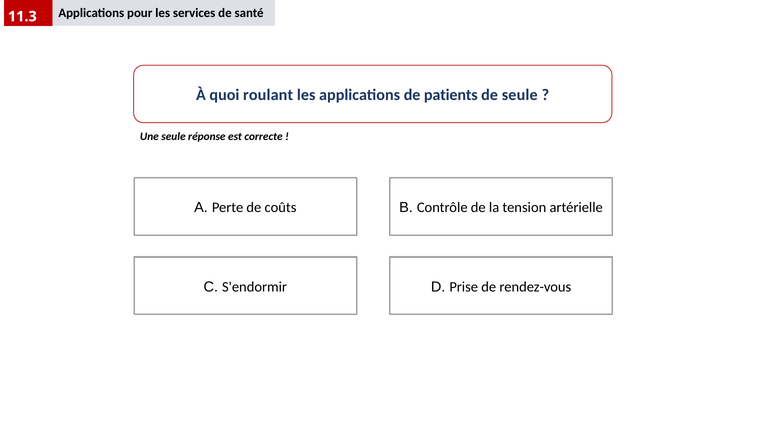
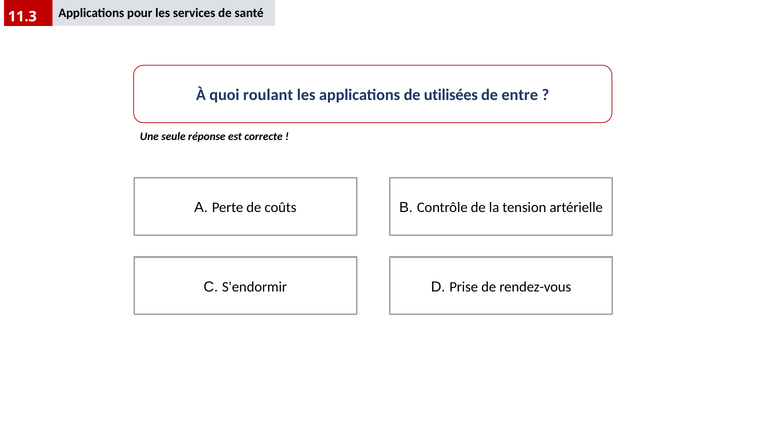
patients: patients -> utilisées
de seule: seule -> entre
